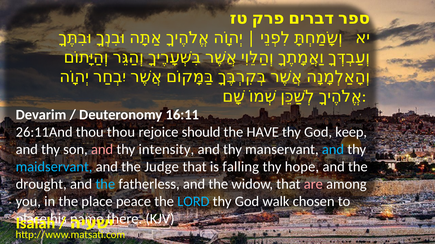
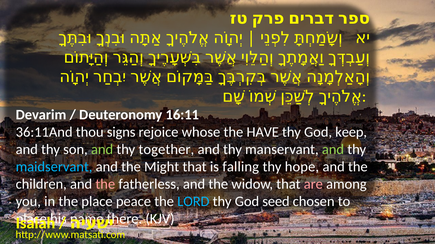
26:11And: 26:11And -> 36:11And
thou thou: thou -> signs
should: should -> whose
and at (102, 150) colour: pink -> light green
intensity: intensity -> together
and at (333, 150) colour: light blue -> light green
Judge: Judge -> Might
drought: drought -> children
the at (105, 185) colour: light blue -> pink
walk: walk -> seed
